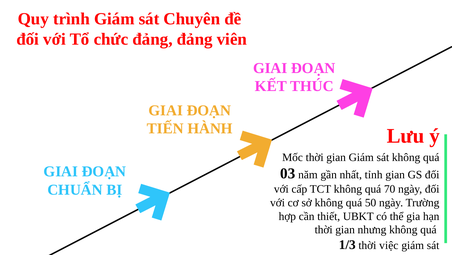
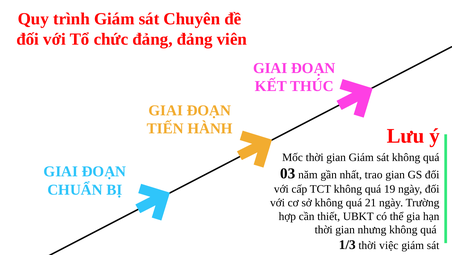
tỉnh: tỉnh -> trao
70: 70 -> 19
50: 50 -> 21
